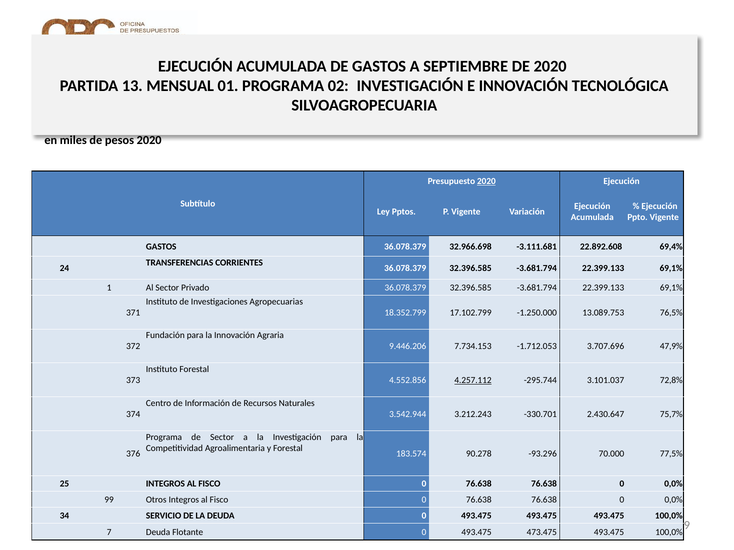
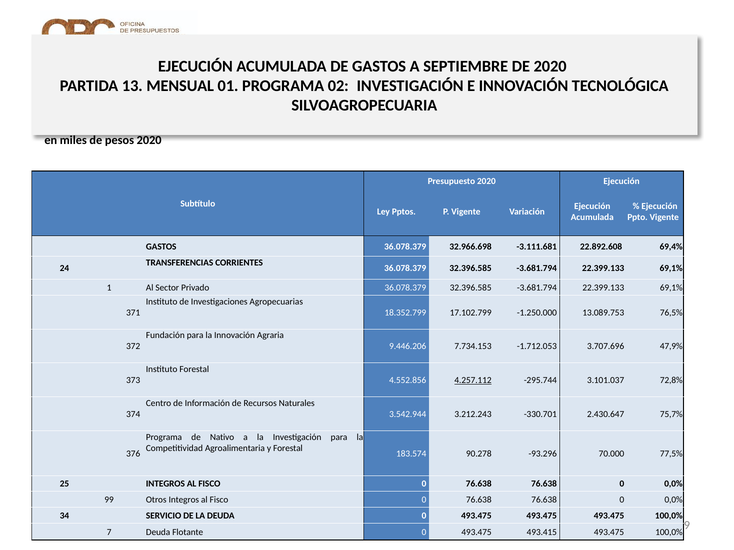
2020 at (486, 182) underline: present -> none
de Sector: Sector -> Nativo
473.475: 473.475 -> 493.415
